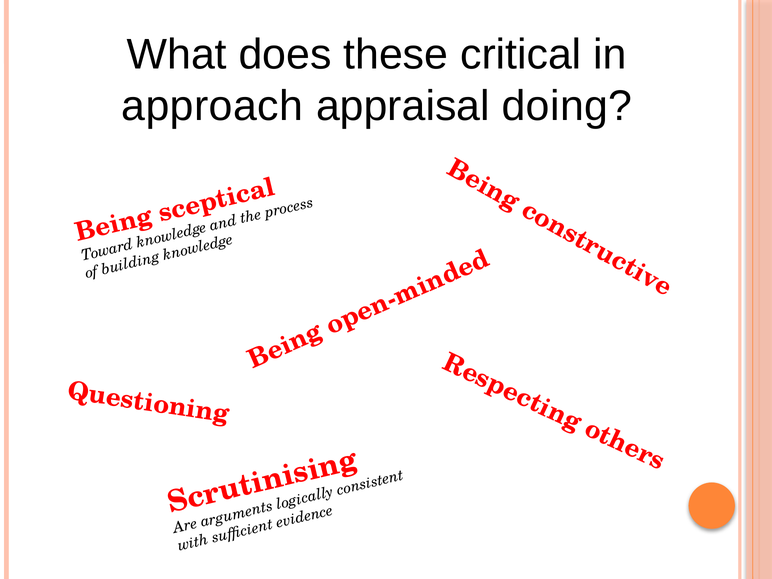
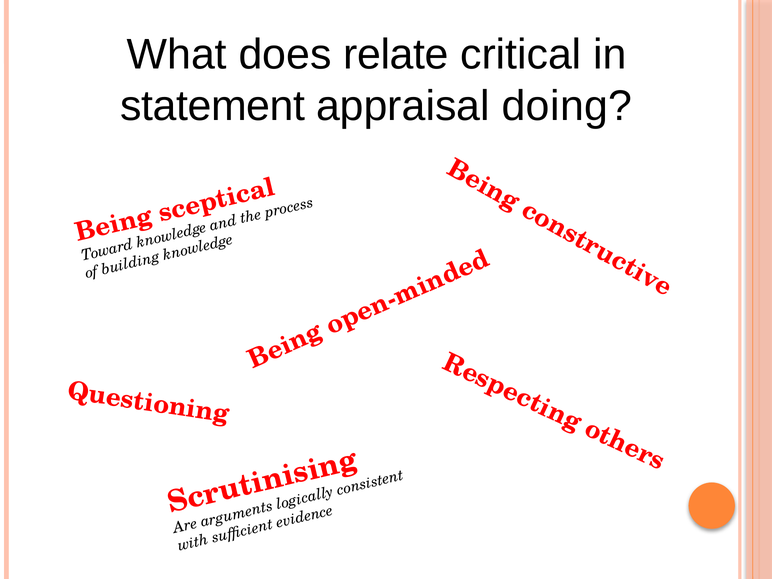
these: these -> relate
approach: approach -> statement
